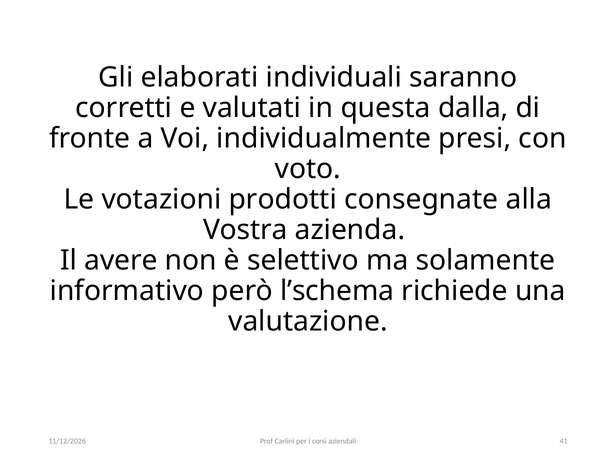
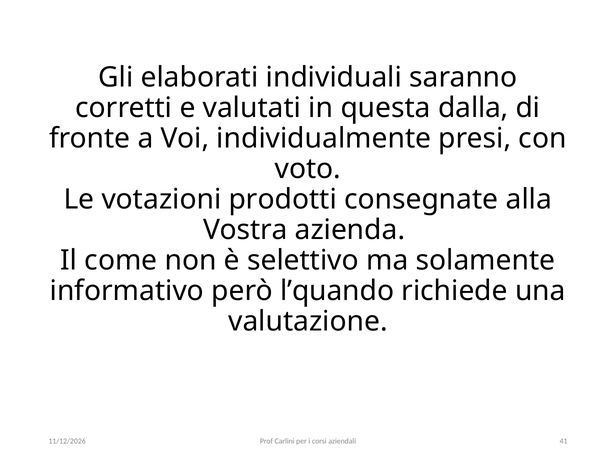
avere: avere -> come
l’schema: l’schema -> l’quando
